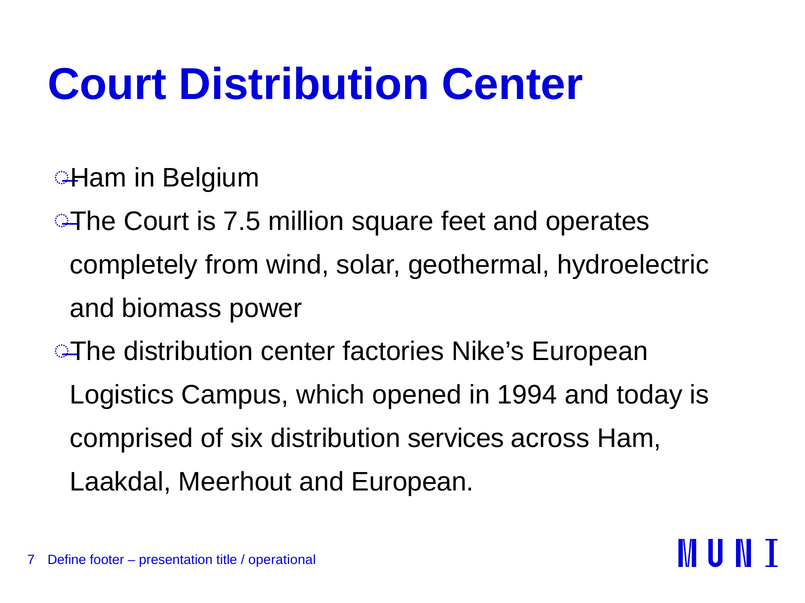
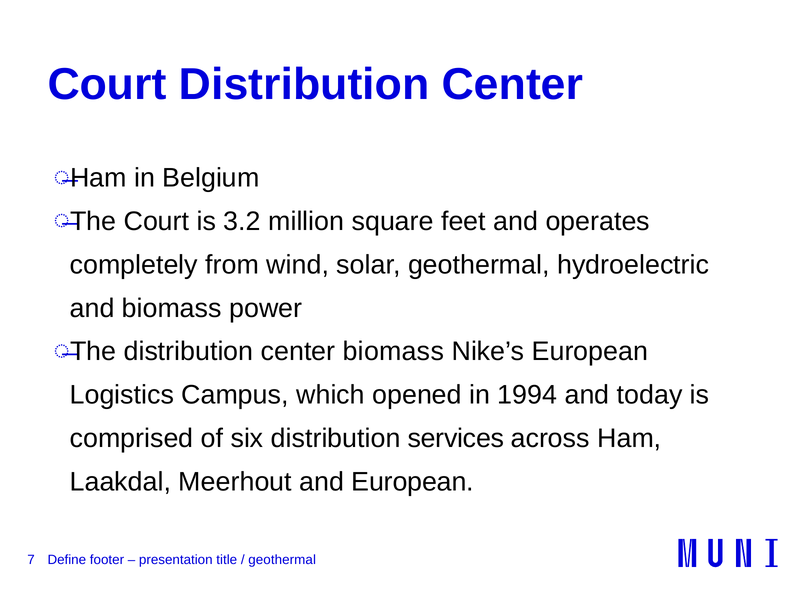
7.5: 7.5 -> 3.2
center factories: factories -> biomass
operational at (282, 560): operational -> geothermal
